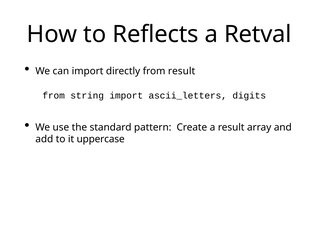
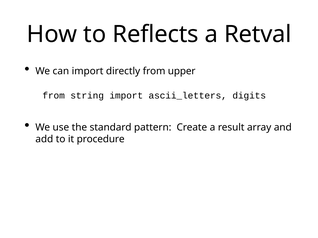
from result: result -> upper
uppercase: uppercase -> procedure
